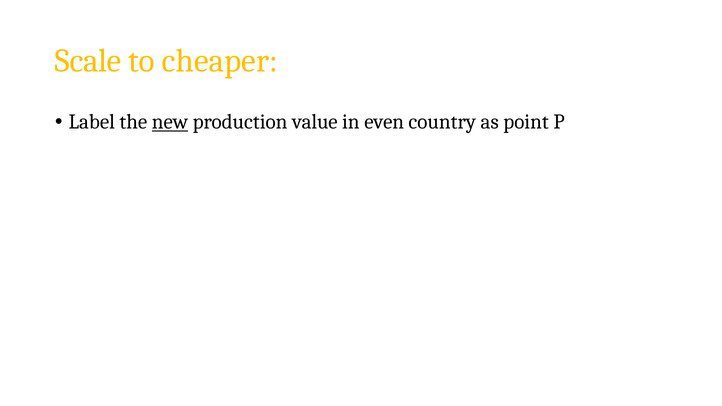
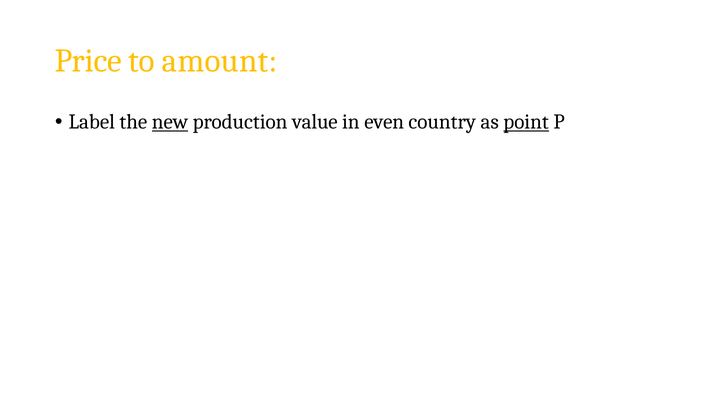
Scale: Scale -> Price
cheaper: cheaper -> amount
point underline: none -> present
